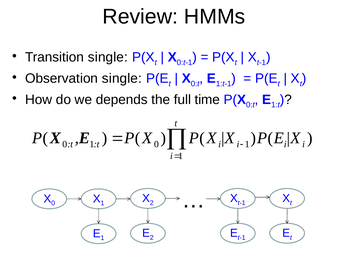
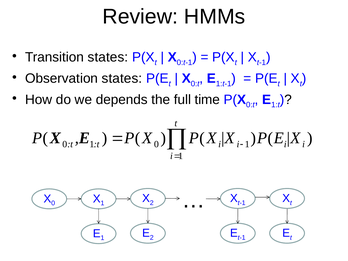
Transition single: single -> states
Observation single: single -> states
